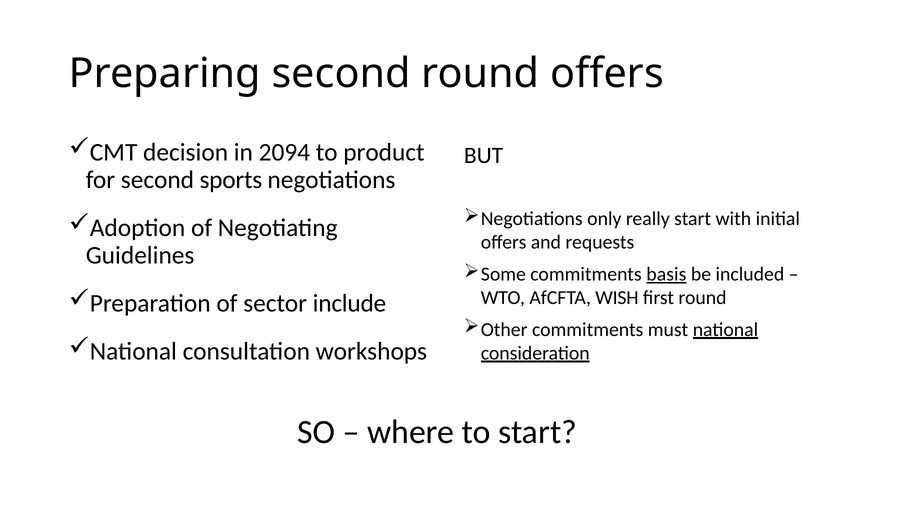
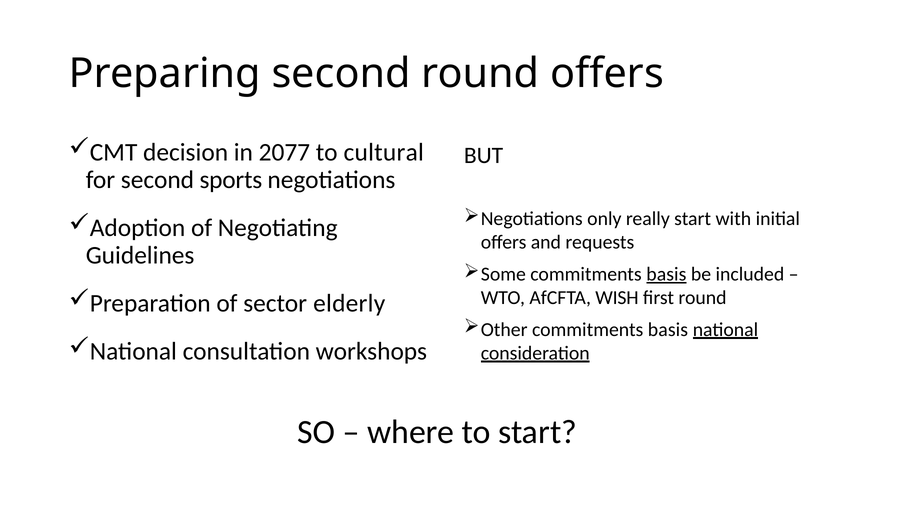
2094: 2094 -> 2077
product: product -> cultural
include: include -> elderly
Other commitments must: must -> basis
